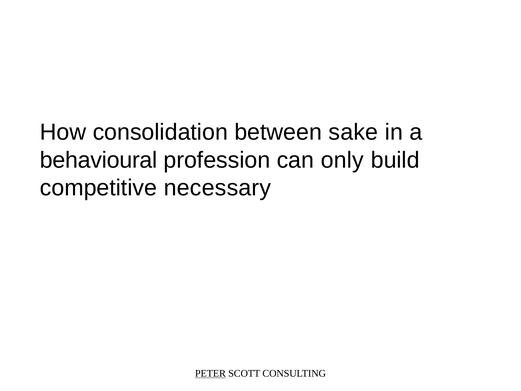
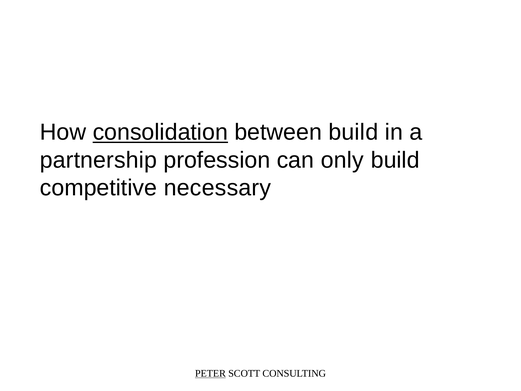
consolidation underline: none -> present
between sake: sake -> build
behavioural: behavioural -> partnership
